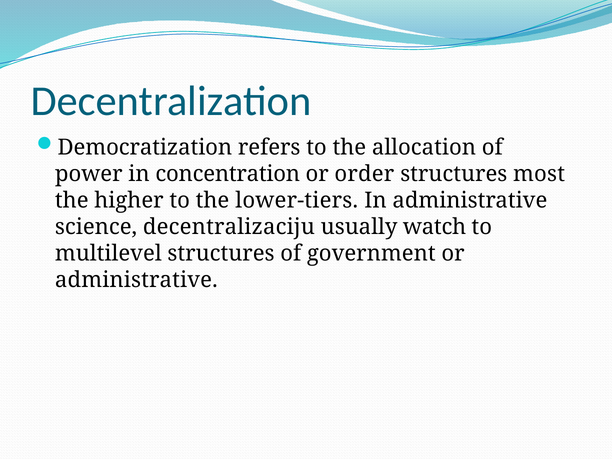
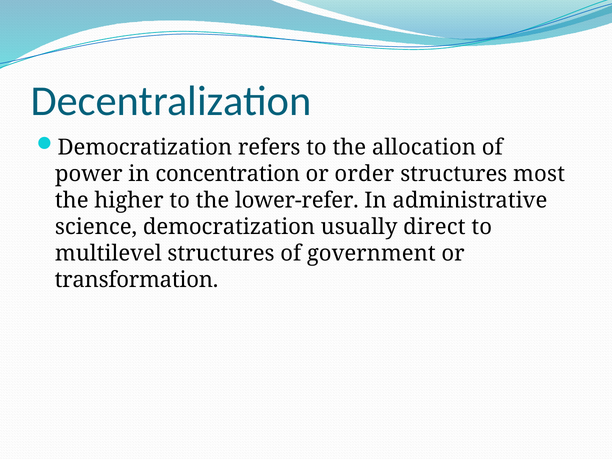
lower-tiers: lower-tiers -> lower-refer
science decentralizaciju: decentralizaciju -> democratization
watch: watch -> direct
administrative at (136, 280): administrative -> transformation
